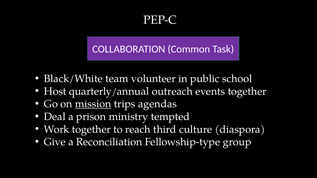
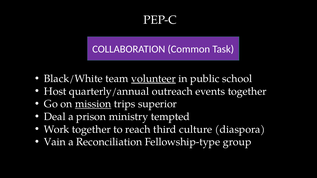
volunteer underline: none -> present
agendas: agendas -> superior
Give: Give -> Vain
